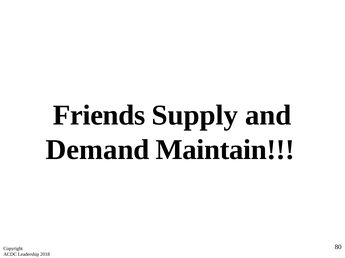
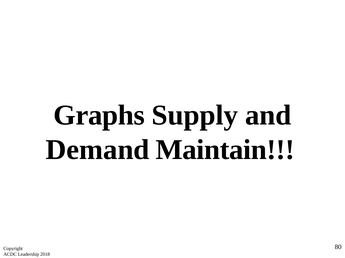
Friends: Friends -> Graphs
